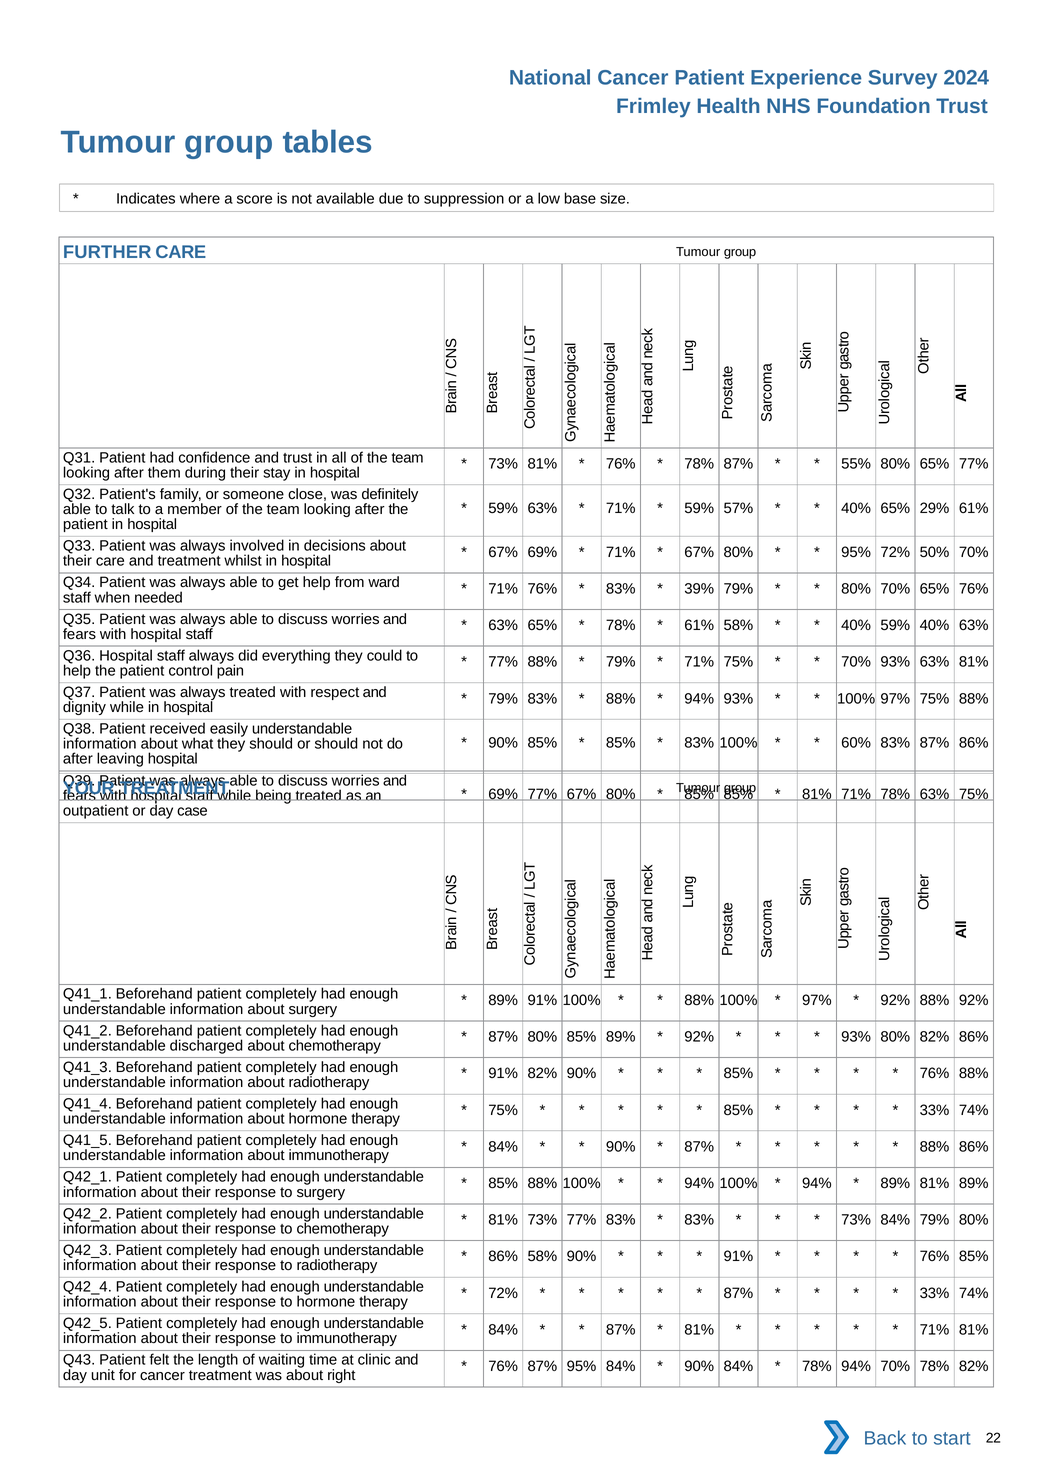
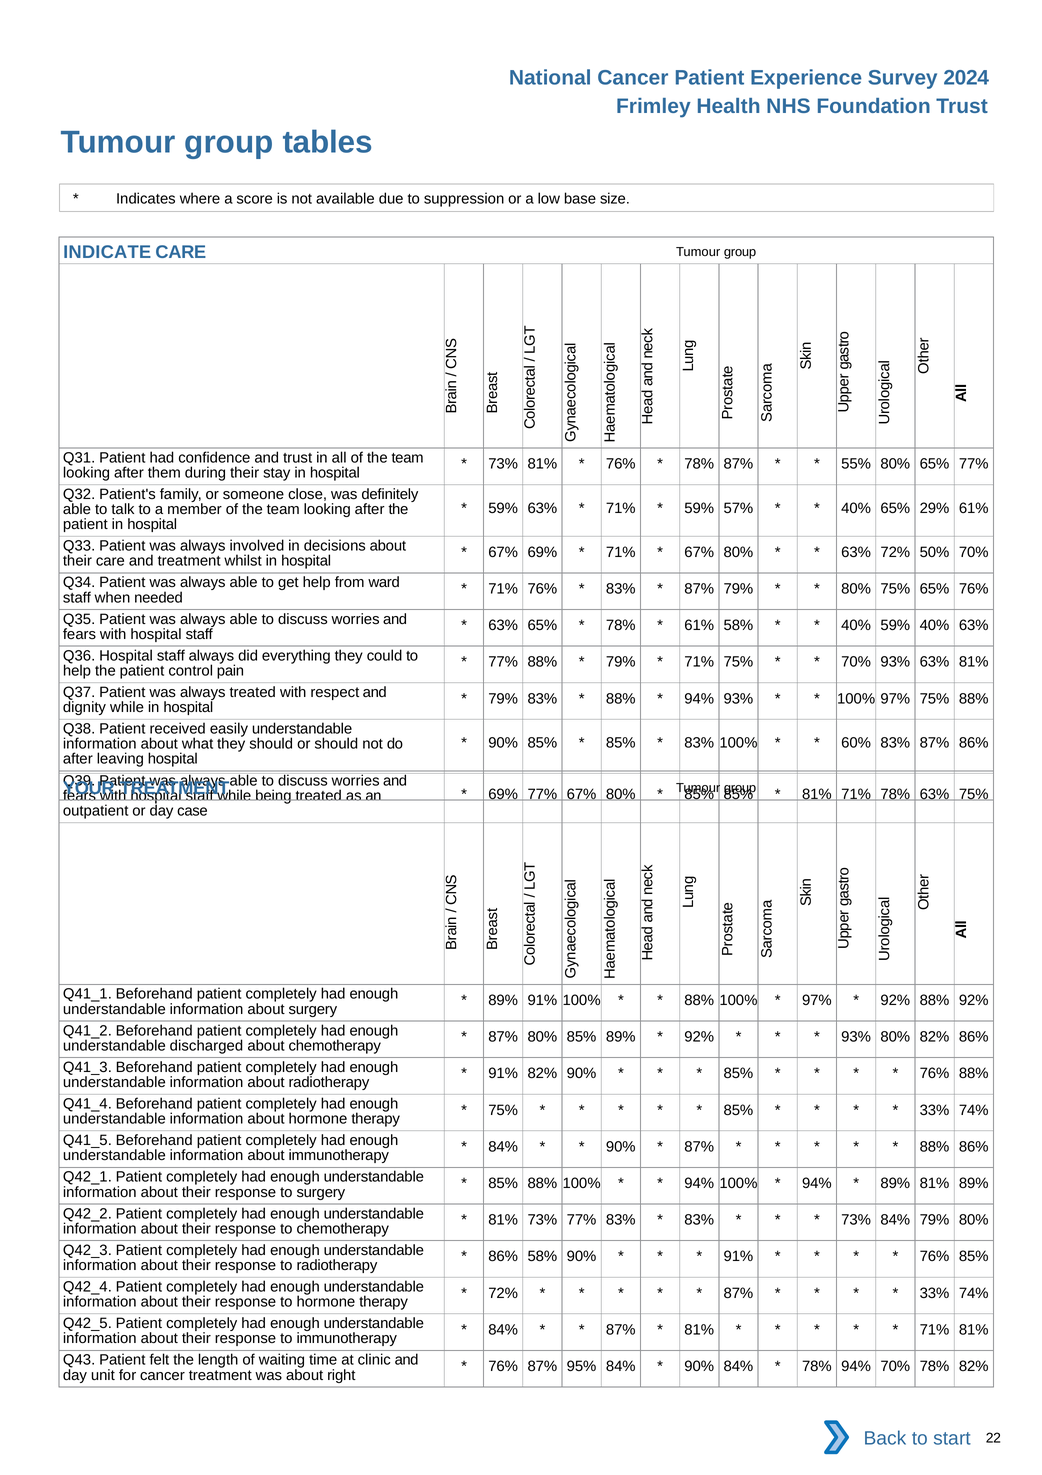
FURTHER: FURTHER -> INDICATE
95% at (856, 552): 95% -> 63%
39% at (699, 589): 39% -> 87%
80% 70%: 70% -> 75%
